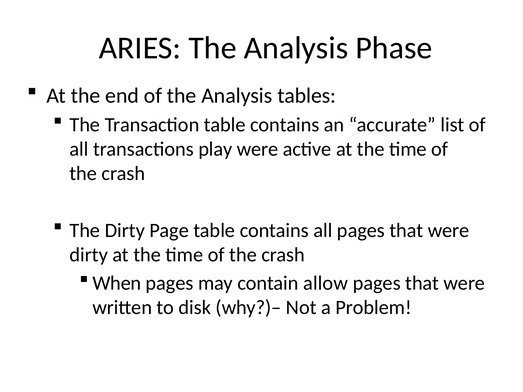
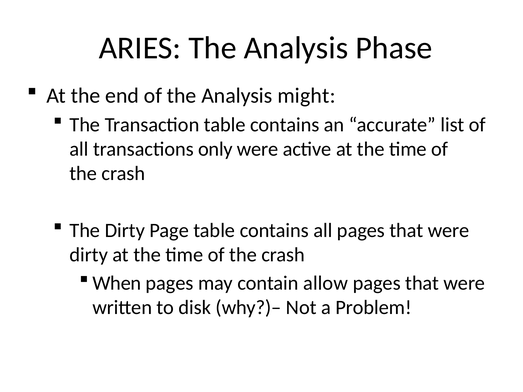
tables: tables -> might
play: play -> only
